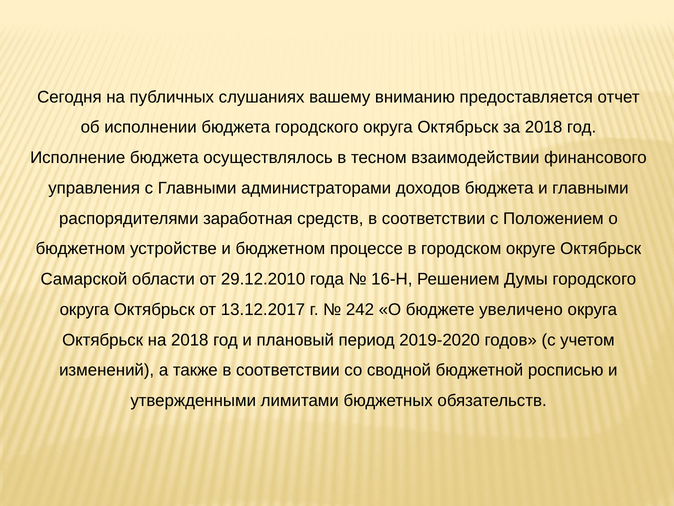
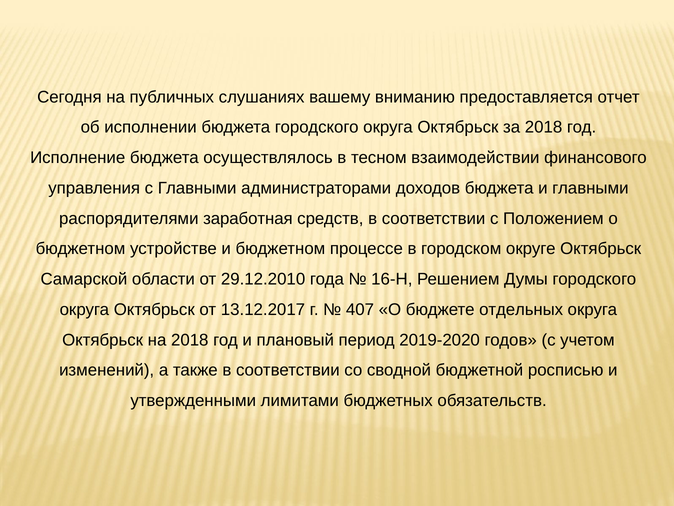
242: 242 -> 407
увеличено: увеличено -> отдельных
